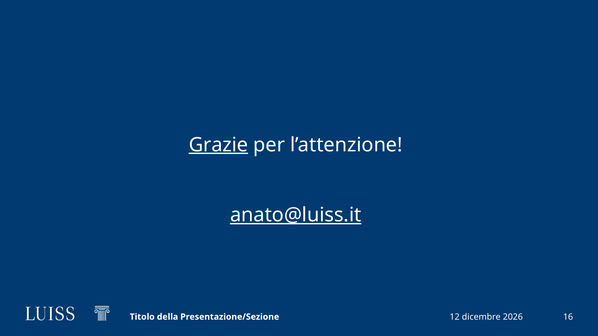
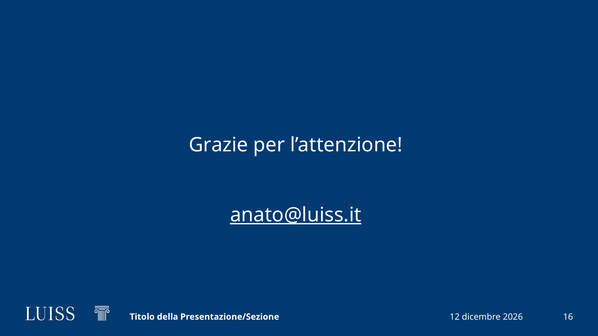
Grazie underline: present -> none
